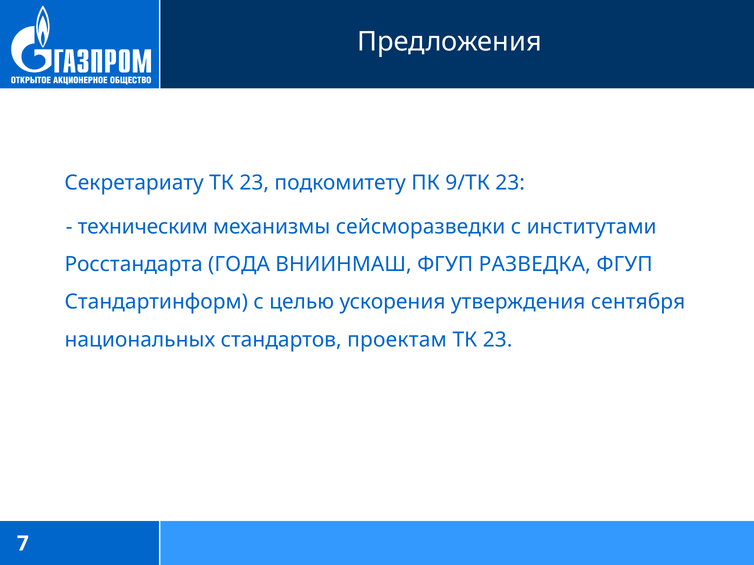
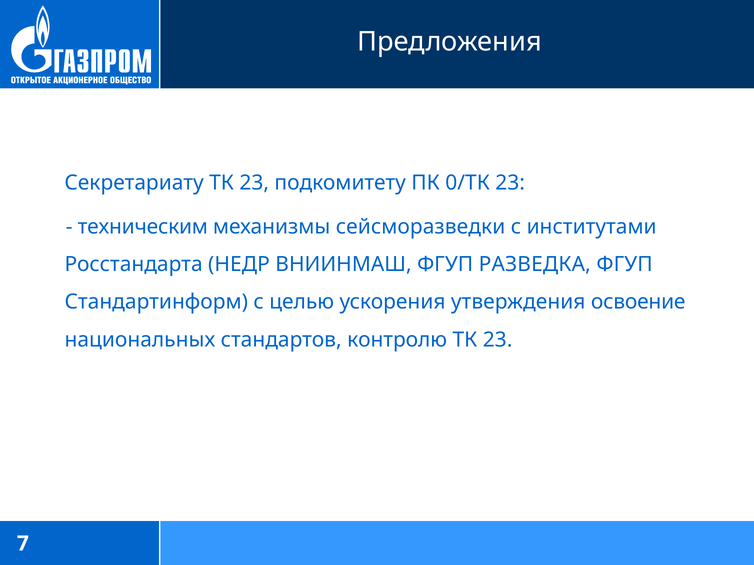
9/ТК: 9/ТК -> 0/ТК
ГОДА: ГОДА -> НЕДР
сентября: сентября -> освоение
проектам: проектам -> контролю
